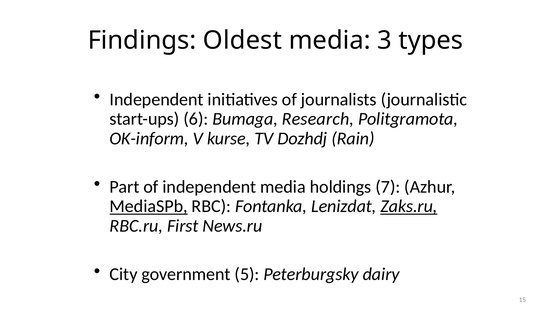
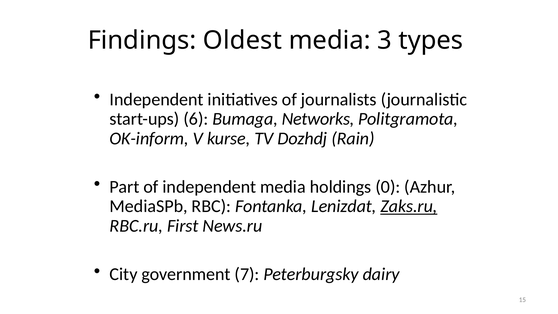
Research: Research -> Networks
7: 7 -> 0
MediaSPb underline: present -> none
5: 5 -> 7
